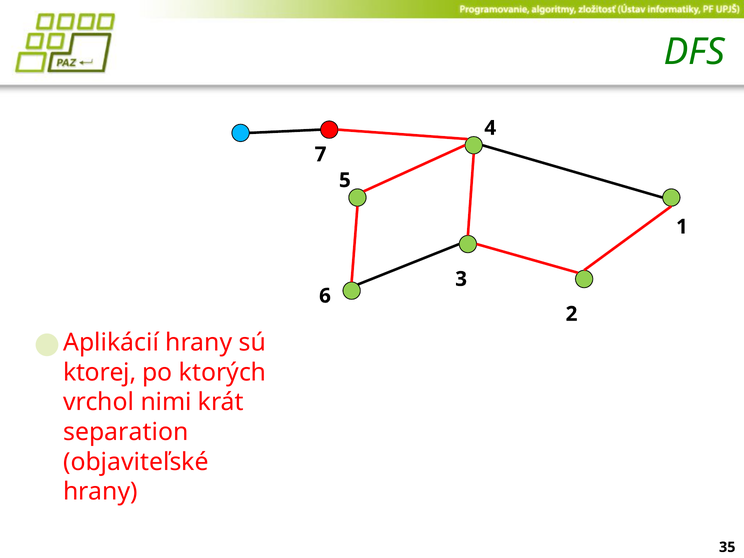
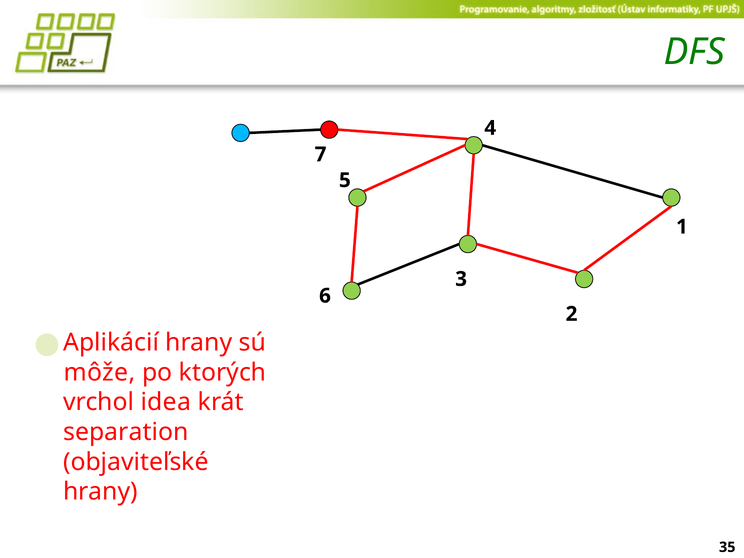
ktorej: ktorej -> môže
nimi: nimi -> idea
